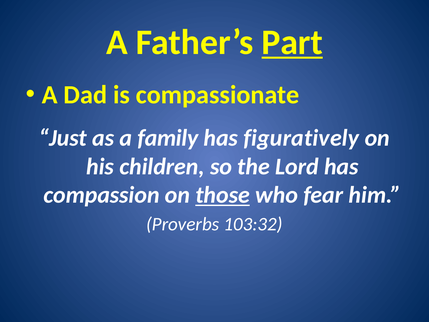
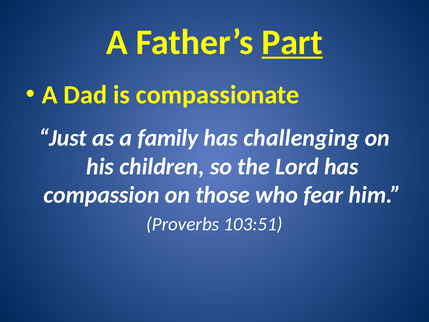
figuratively: figuratively -> challenging
those underline: present -> none
103:32: 103:32 -> 103:51
